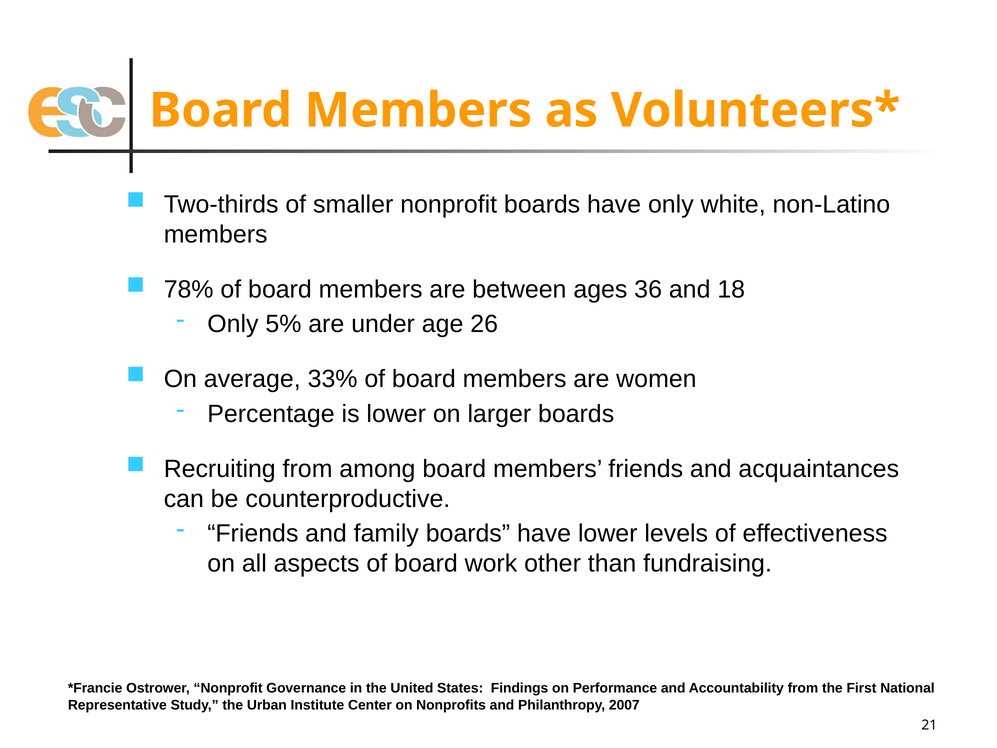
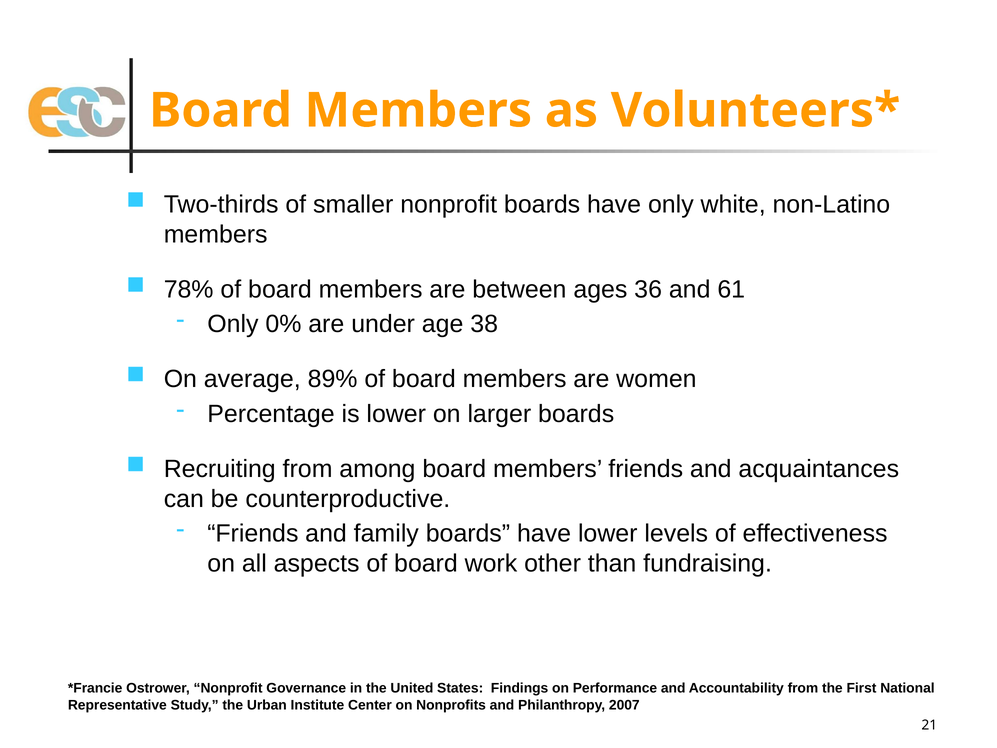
18: 18 -> 61
5%: 5% -> 0%
26: 26 -> 38
33%: 33% -> 89%
